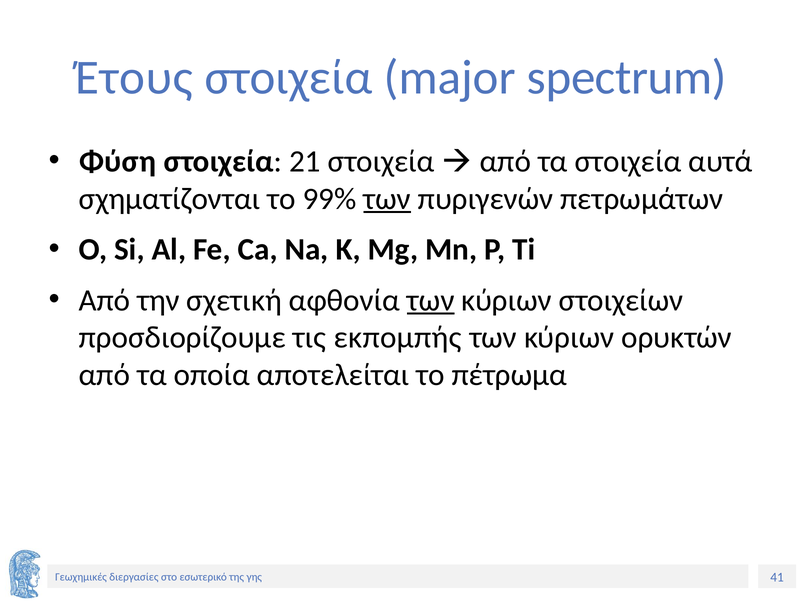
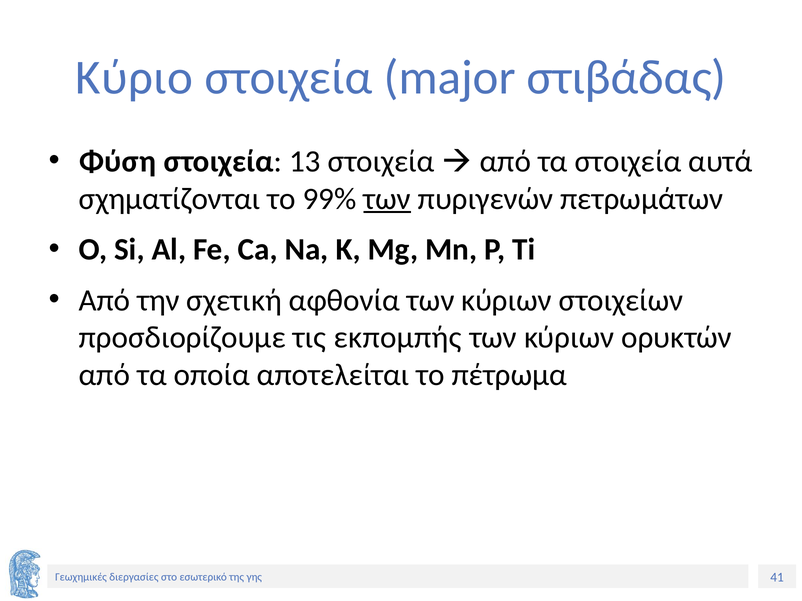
Έτους: Έτους -> Κύριο
spectrum: spectrum -> στιβάδας
21: 21 -> 13
των at (431, 300) underline: present -> none
